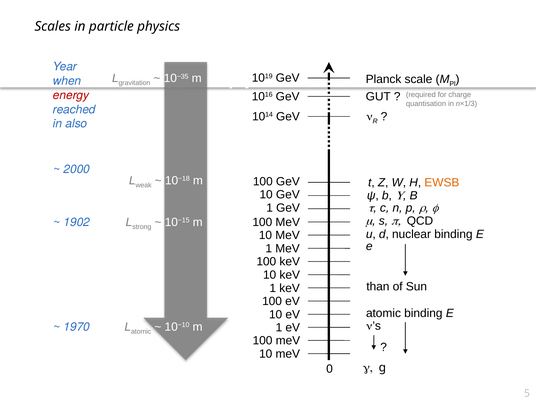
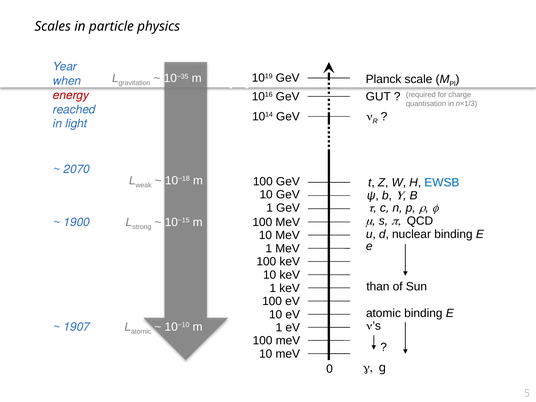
also: also -> light
2000: 2000 -> 2070
EWSB colour: orange -> blue
1902: 1902 -> 1900
1970: 1970 -> 1907
